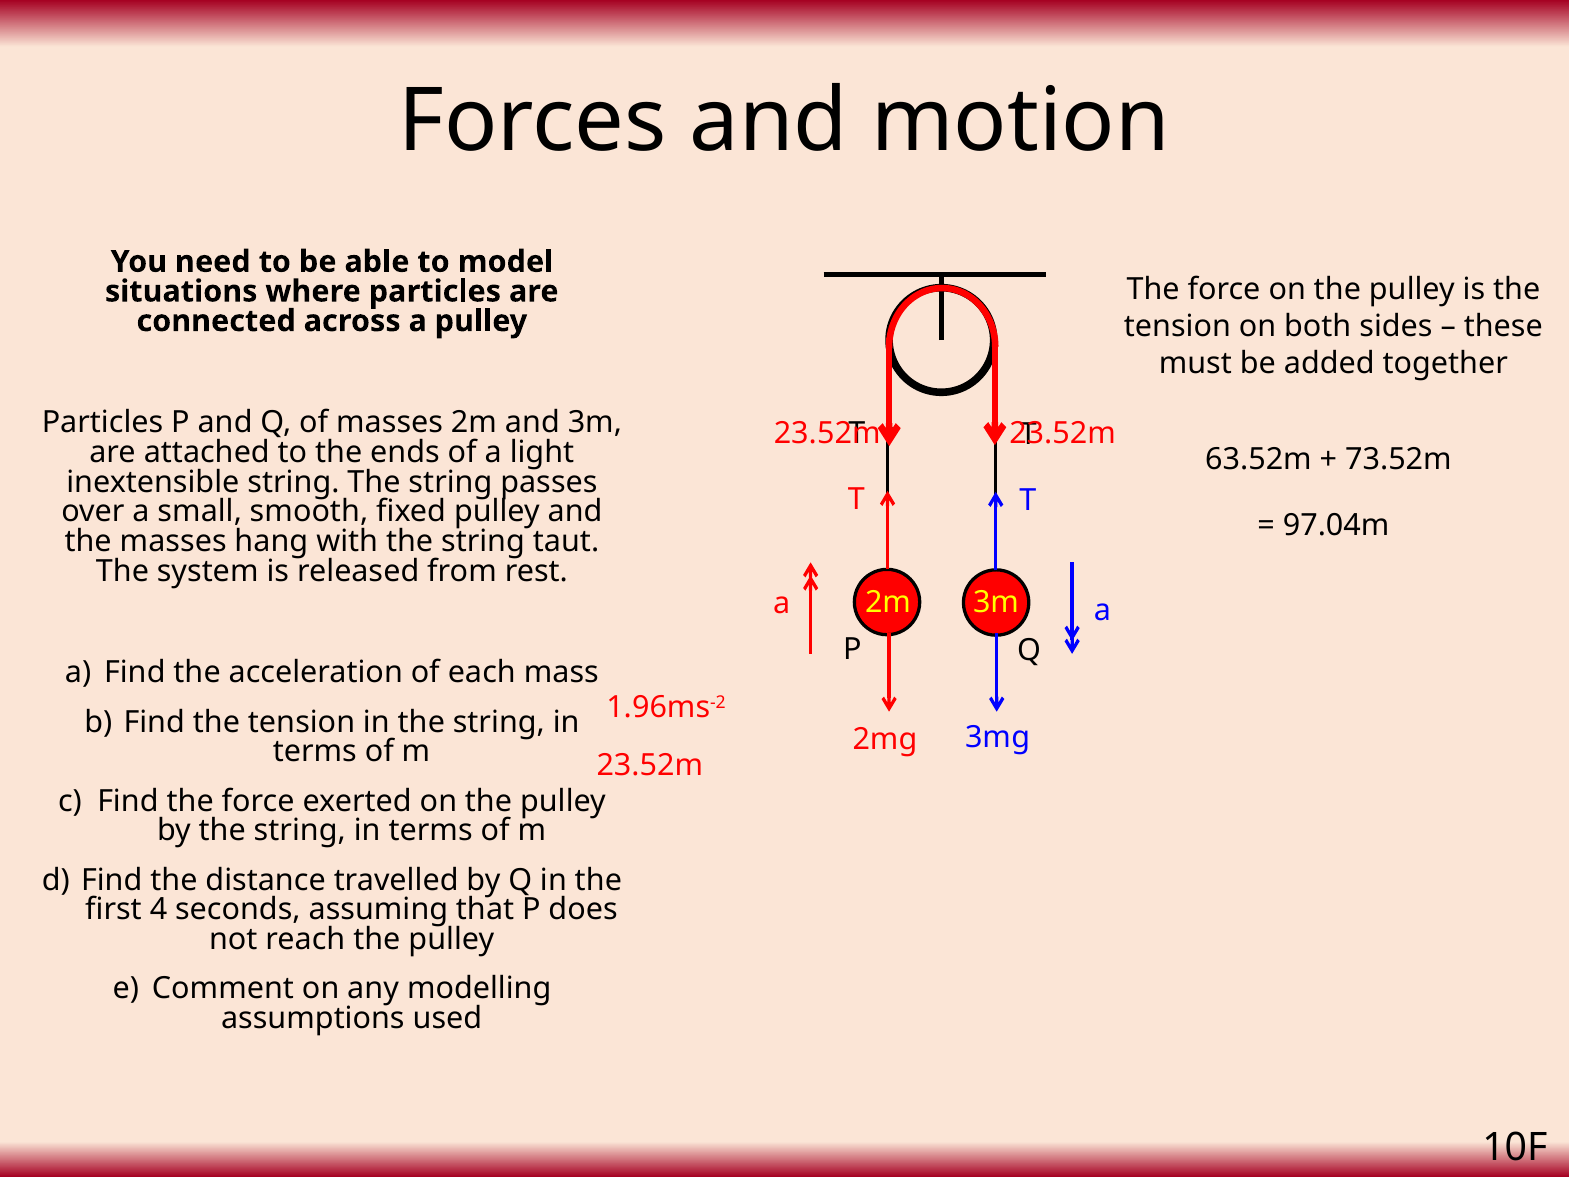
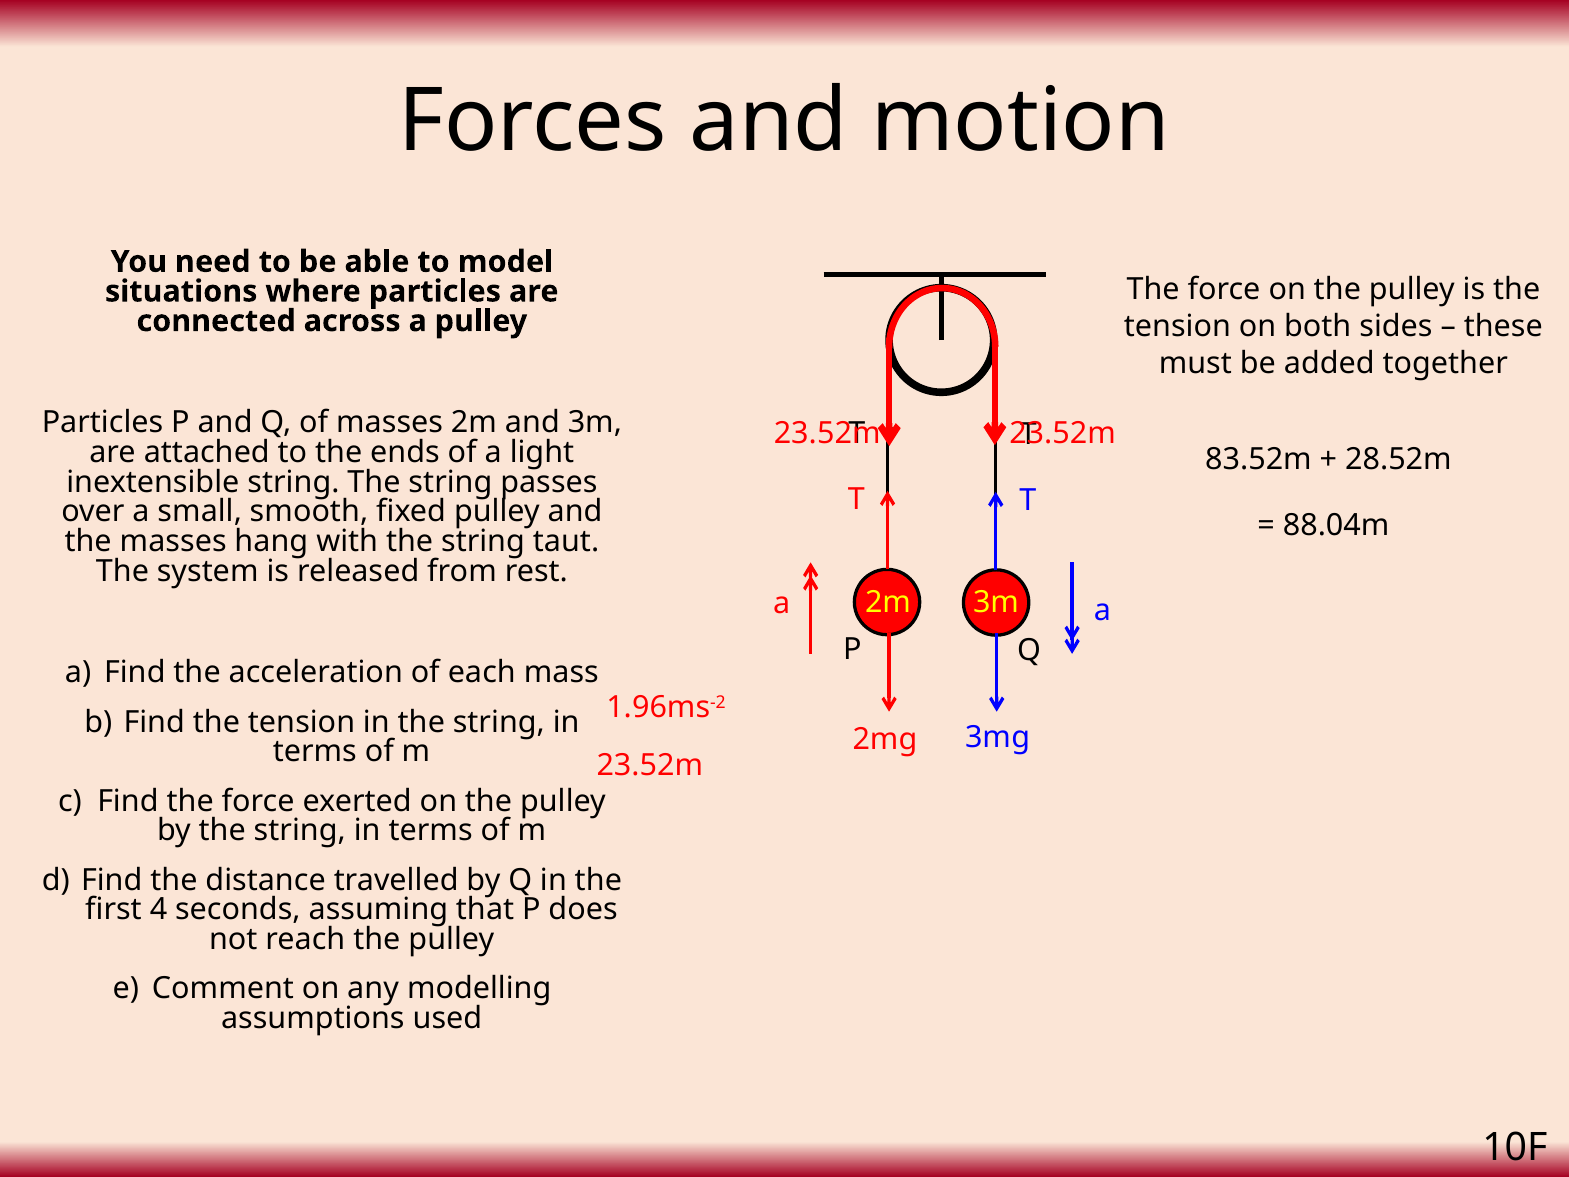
63.52m: 63.52m -> 83.52m
73.52m: 73.52m -> 28.52m
97.04m: 97.04m -> 88.04m
